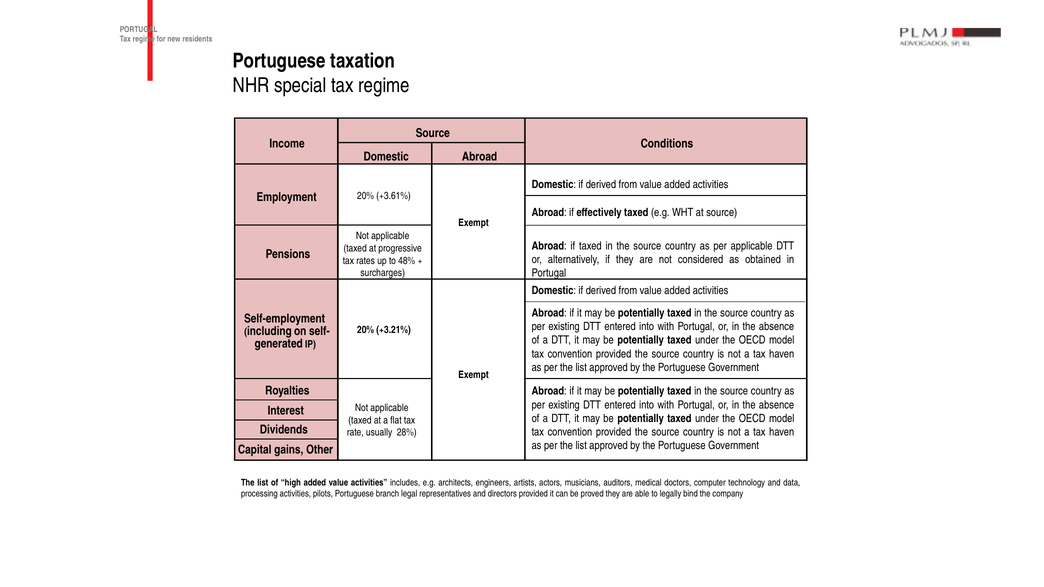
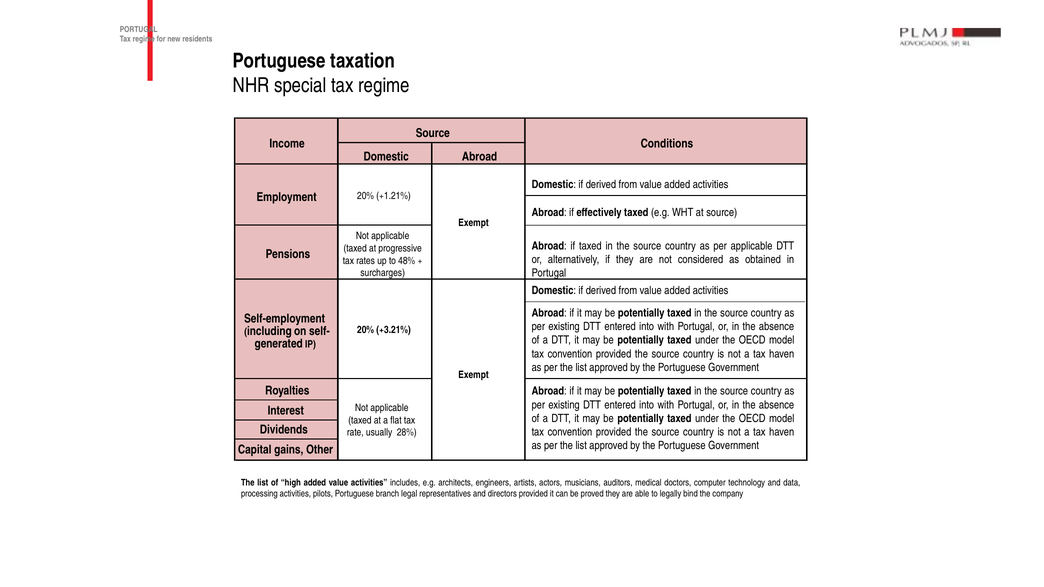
+3.61%: +3.61% -> +1.21%
